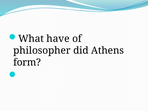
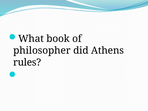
have: have -> book
form: form -> rules
